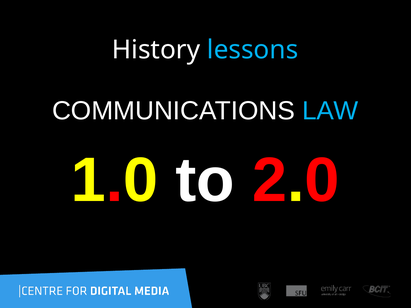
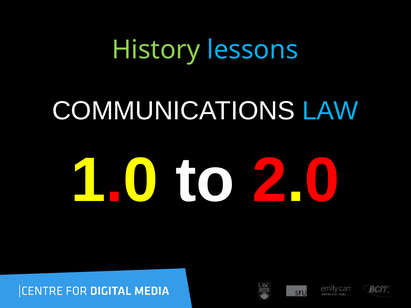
History colour: white -> light green
